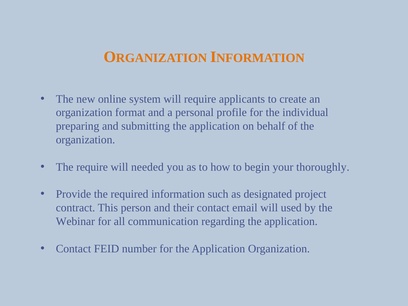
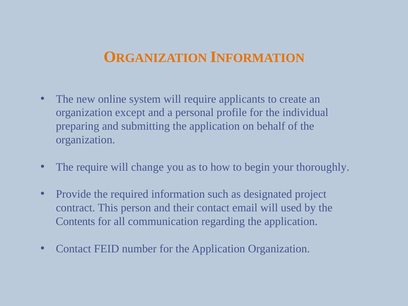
format: format -> except
needed: needed -> change
Webinar: Webinar -> Contents
